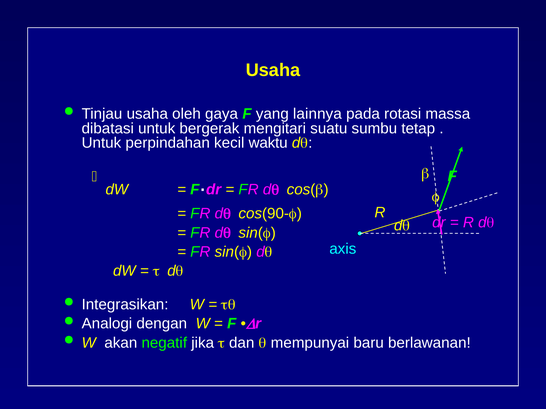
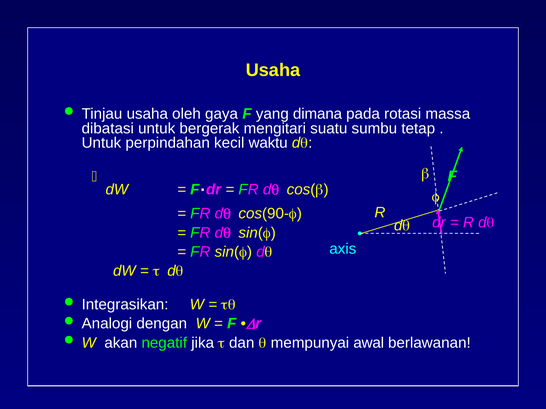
lainnya: lainnya -> dimana
baru: baru -> awal
